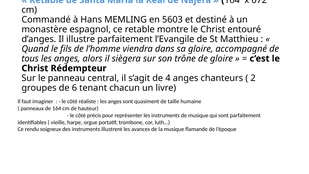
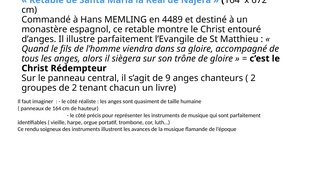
5603: 5603 -> 4489
4: 4 -> 9
de 6: 6 -> 2
